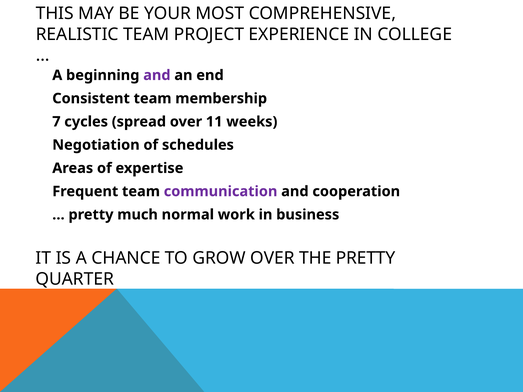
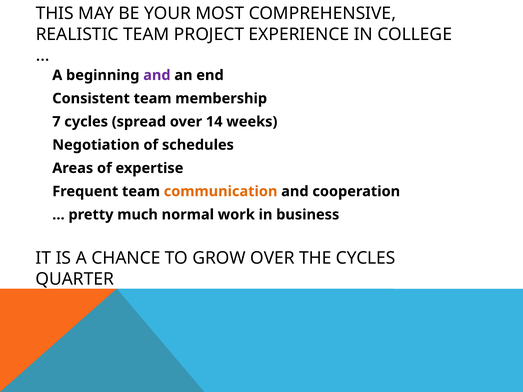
11: 11 -> 14
communication colour: purple -> orange
THE PRETTY: PRETTY -> CYCLES
